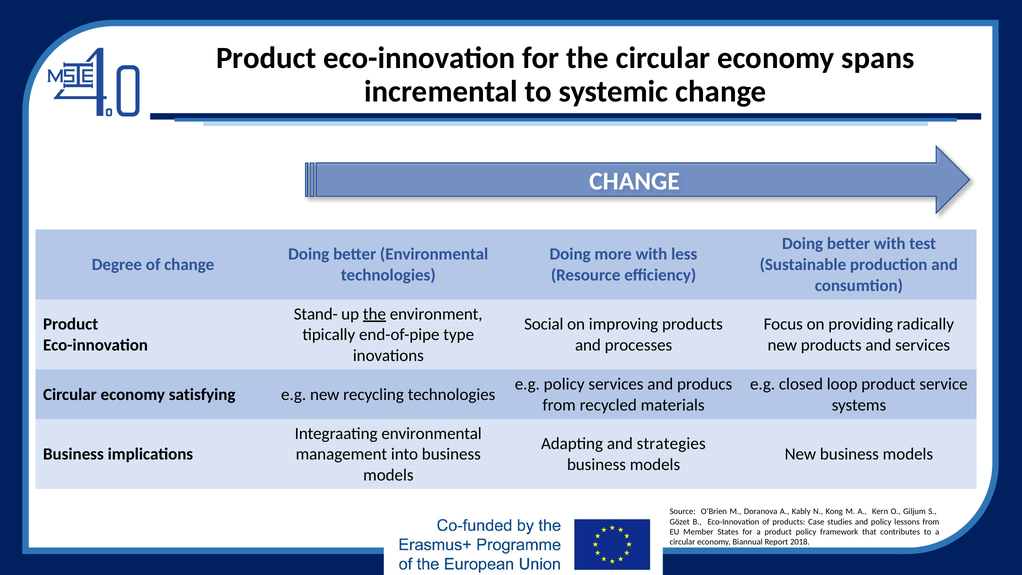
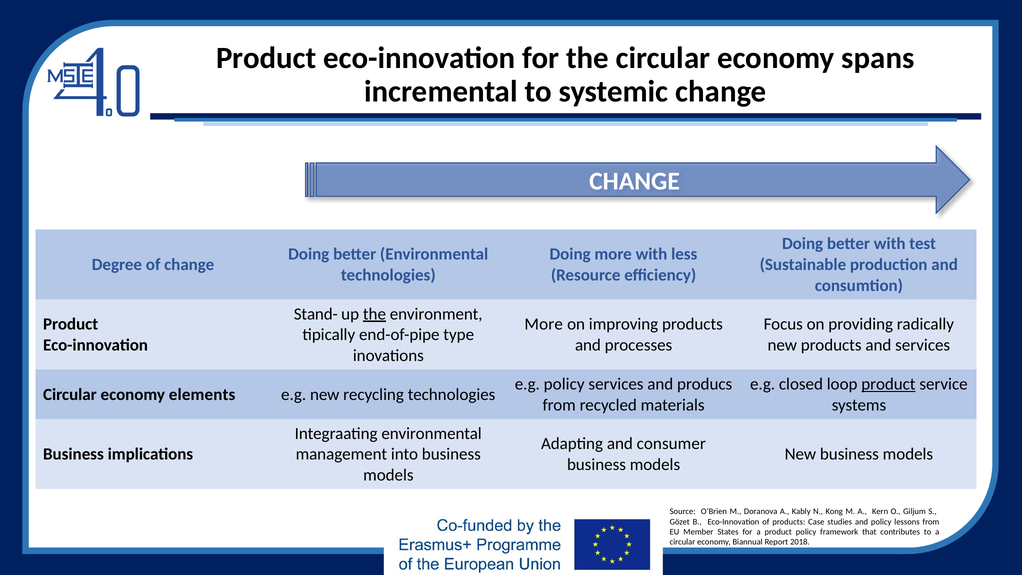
Social at (544, 324): Social -> More
product at (888, 384) underline: none -> present
satisfying: satisfying -> elements
strategies: strategies -> consumer
